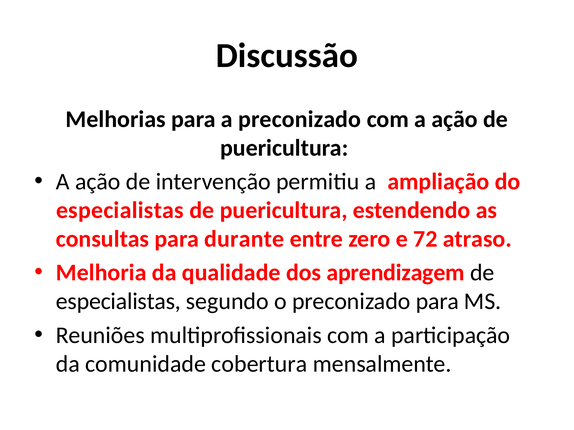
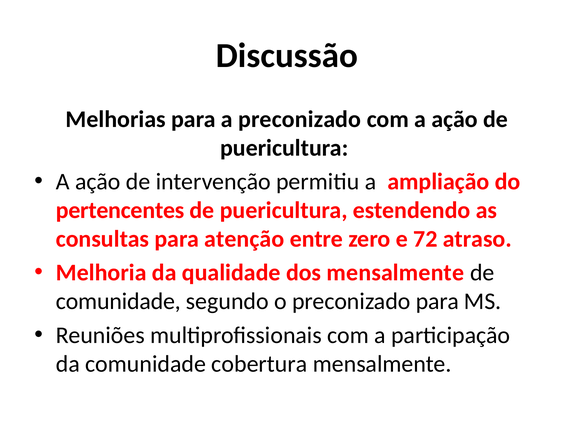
especialistas at (120, 211): especialistas -> pertencentes
durante: durante -> atenção
dos aprendizagem: aprendizagem -> mensalmente
especialistas at (118, 302): especialistas -> comunidade
